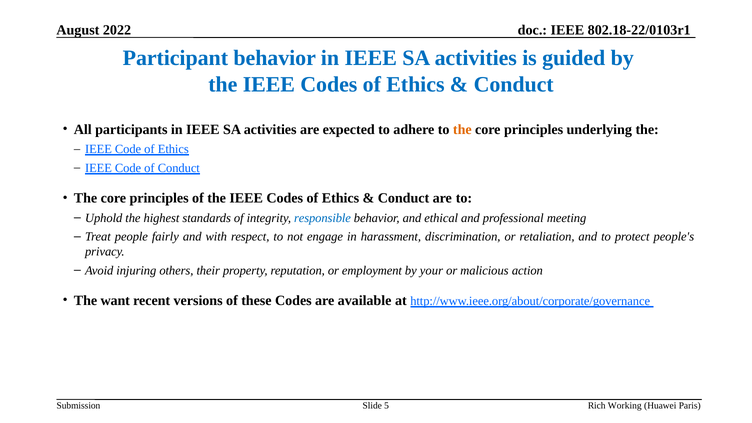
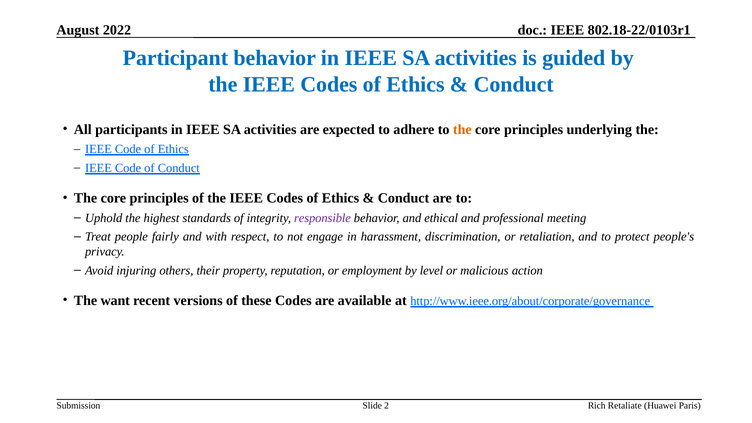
responsible colour: blue -> purple
your: your -> level
5: 5 -> 2
Working: Working -> Retaliate
